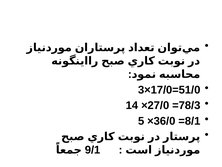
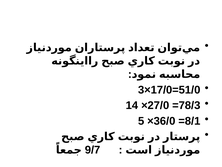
9/1: 9/1 -> 9/7
